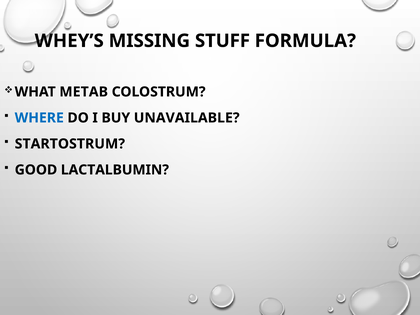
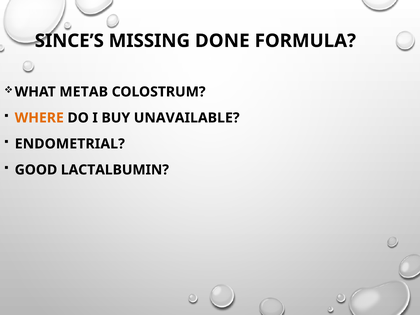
WHEY’S: WHEY’S -> SINCE’S
STUFF: STUFF -> DONE
WHERE colour: blue -> orange
STARTOSTRUM: STARTOSTRUM -> ENDOMETRIAL
